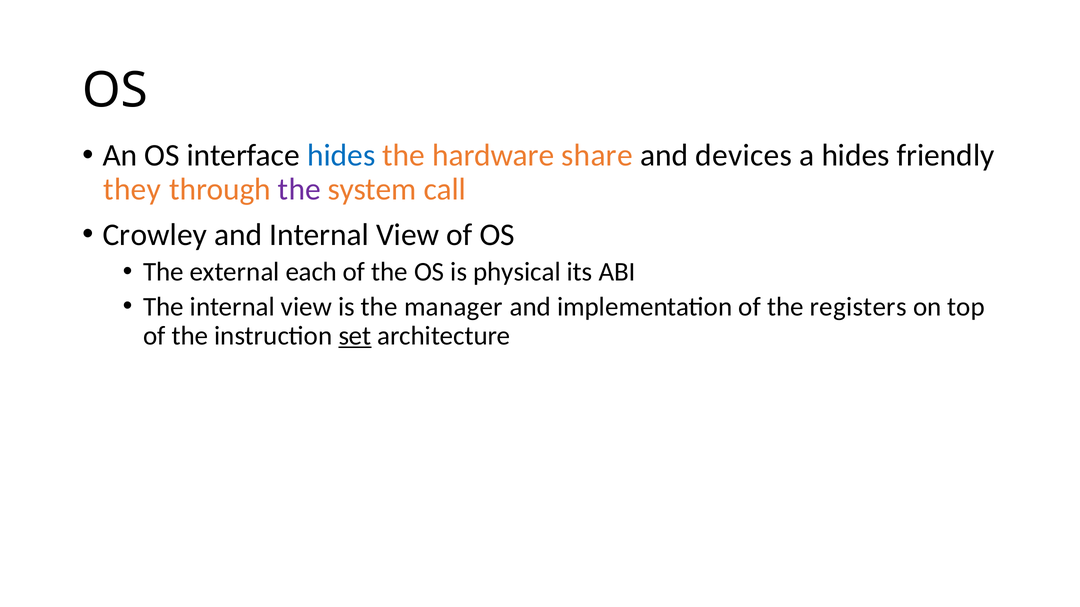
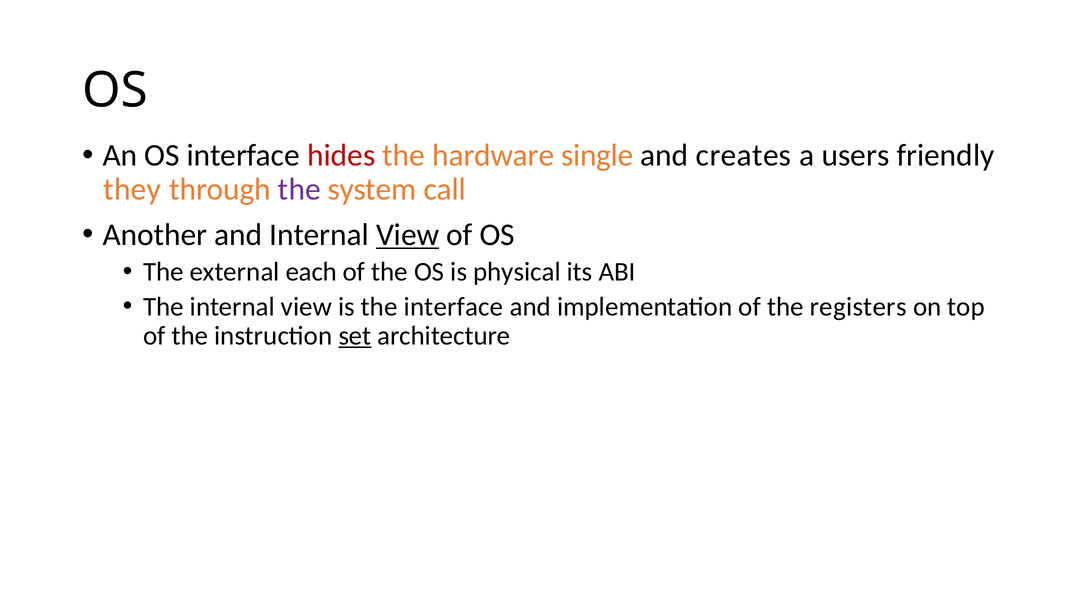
hides at (341, 156) colour: blue -> red
share: share -> single
devices: devices -> creates
a hides: hides -> users
Crowley: Crowley -> Another
View at (408, 235) underline: none -> present
the manager: manager -> interface
